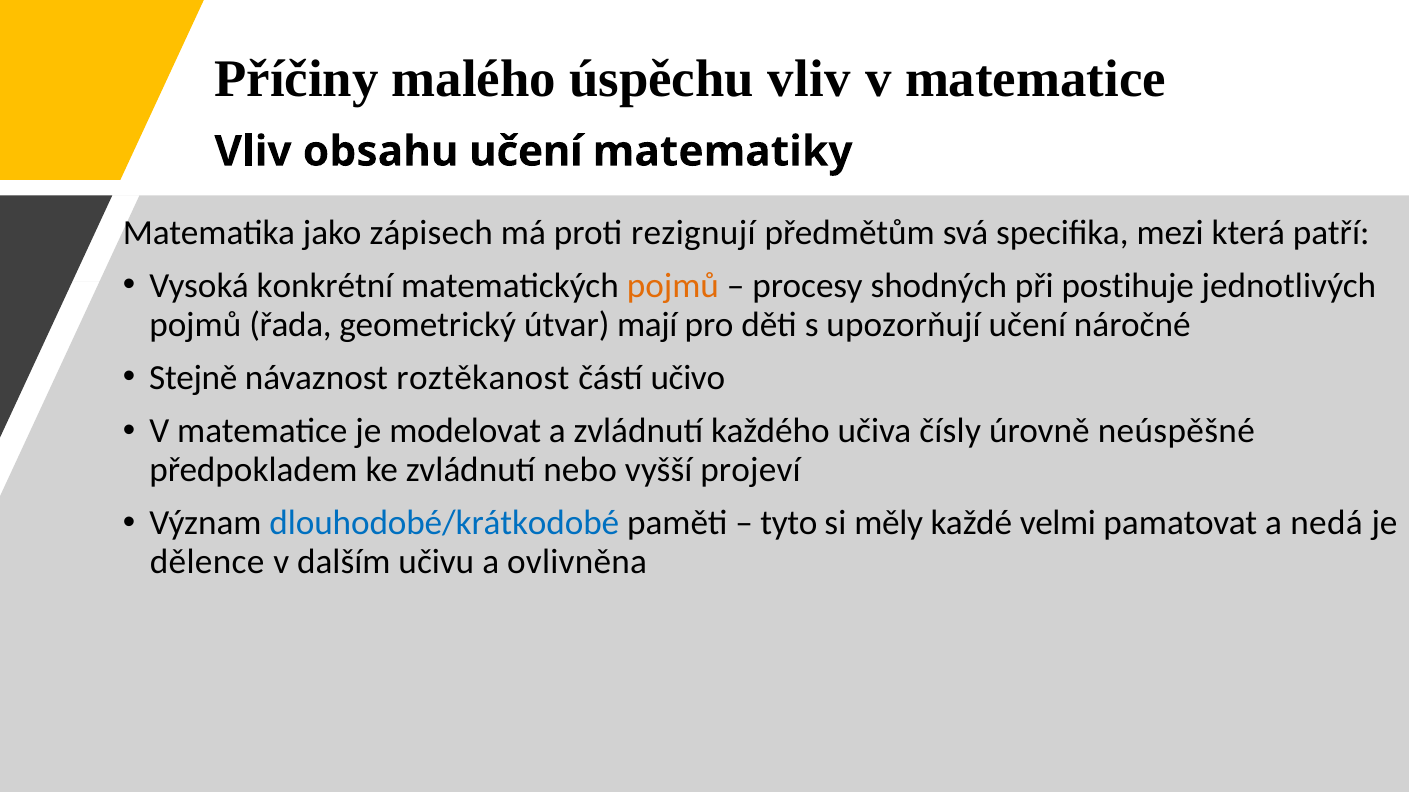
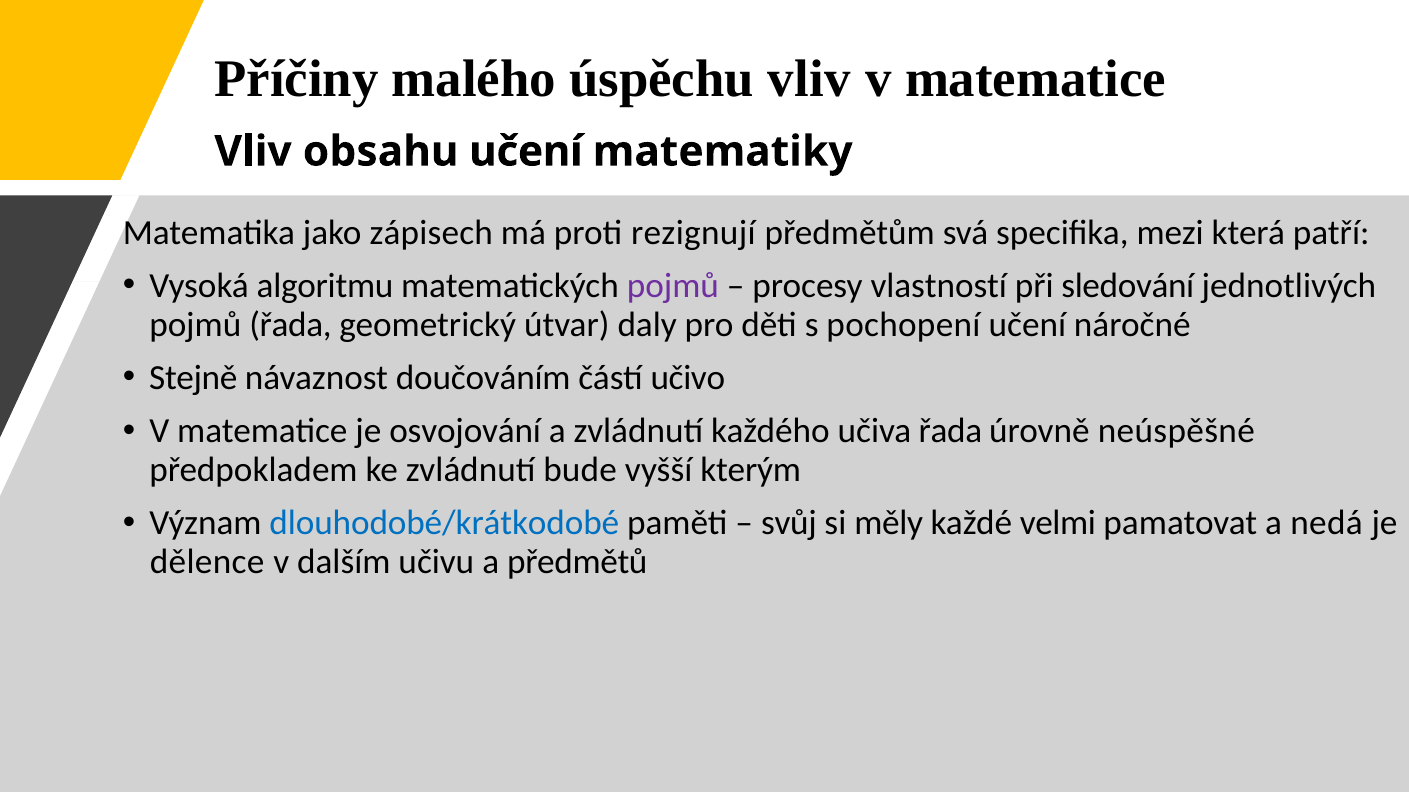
konkrétní: konkrétní -> algoritmu
pojmů at (673, 286) colour: orange -> purple
shodných: shodných -> vlastností
postihuje: postihuje -> sledování
mají: mají -> daly
upozorňují: upozorňují -> pochopení
roztěkanost: roztěkanost -> doučováním
modelovat: modelovat -> osvojování
učiva čísly: čísly -> řada
nebo: nebo -> bude
projeví: projeví -> kterým
tyto: tyto -> svůj
ovlivněna: ovlivněna -> předmětů
